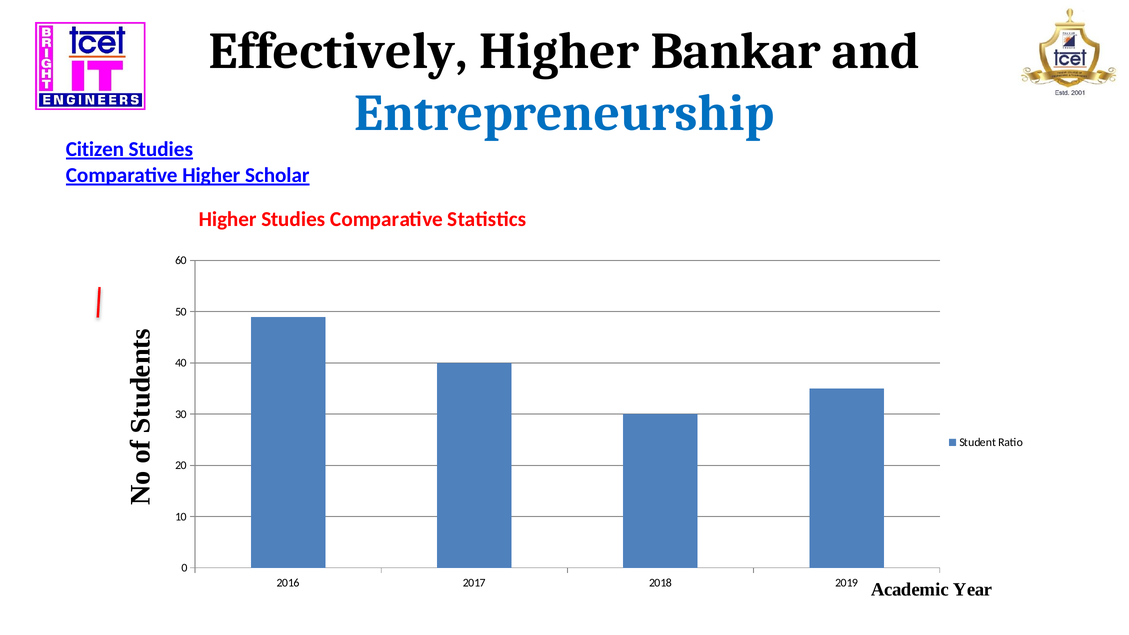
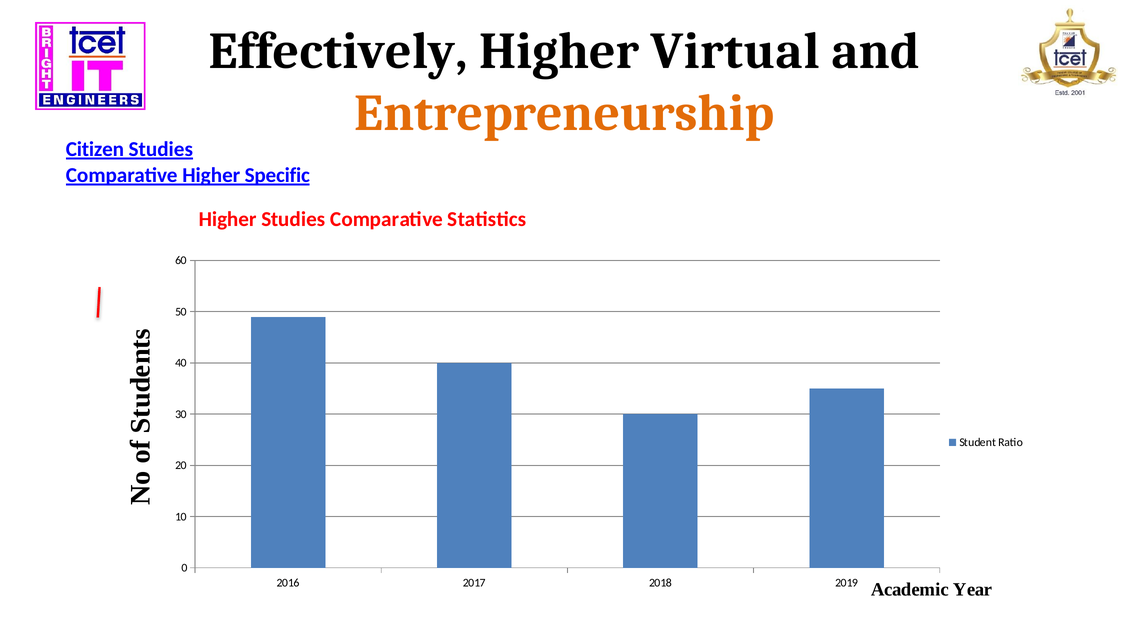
Bankar: Bankar -> Virtual
Entrepreneurship colour: blue -> orange
Scholar: Scholar -> Specific
